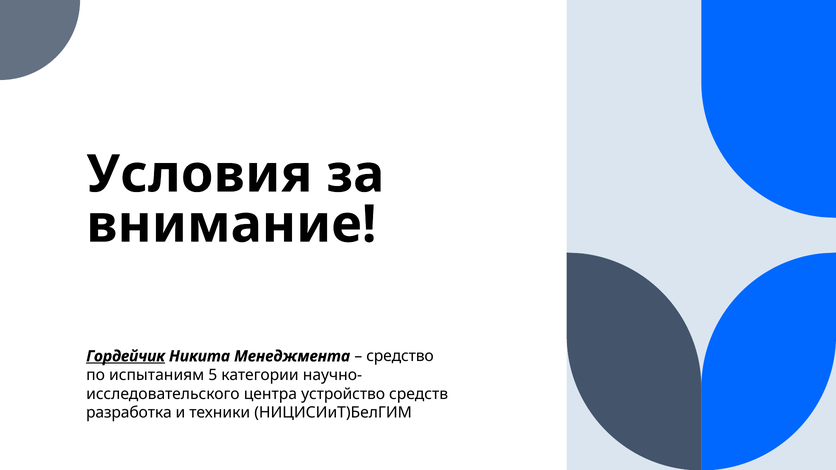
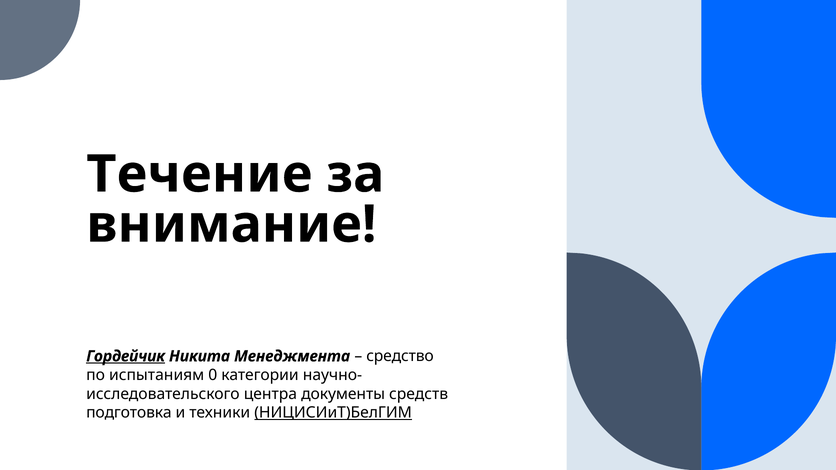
Условия: Условия -> Течение
5: 5 -> 0
устройство: устройство -> документы
разработка: разработка -> подготовка
НИЦИСИиТ)БелГИМ underline: none -> present
